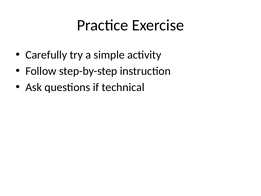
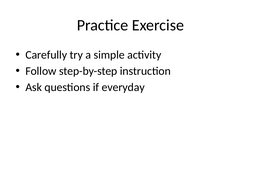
technical: technical -> everyday
